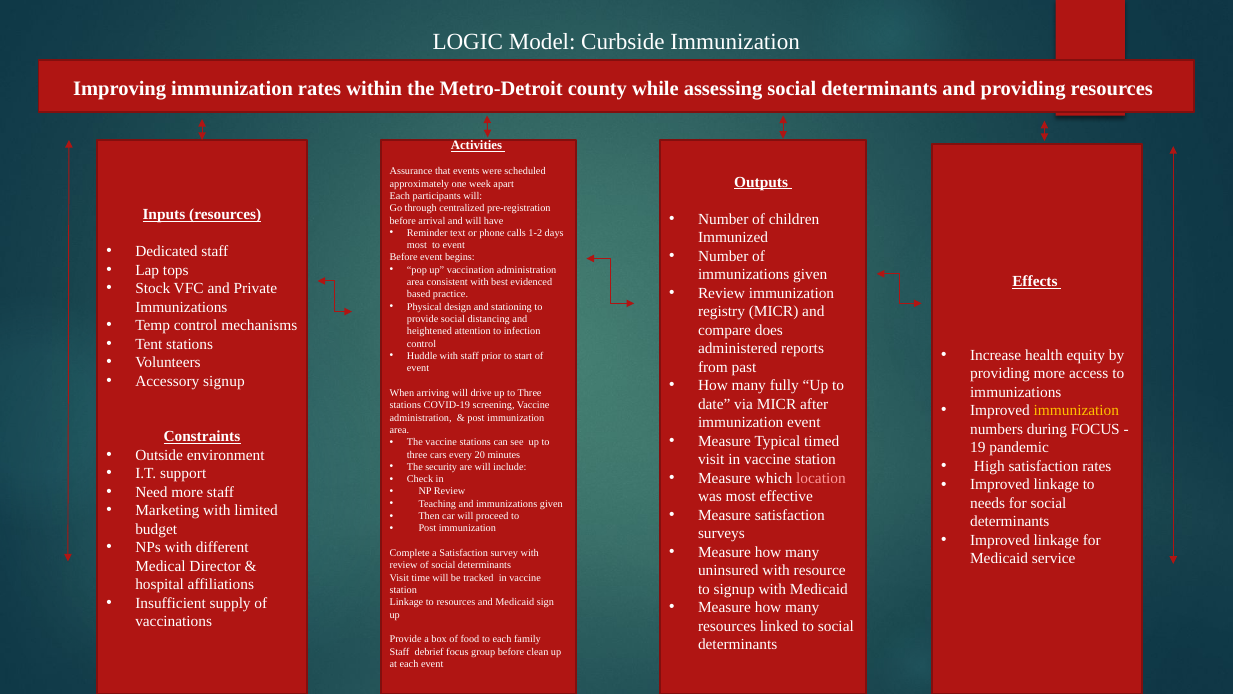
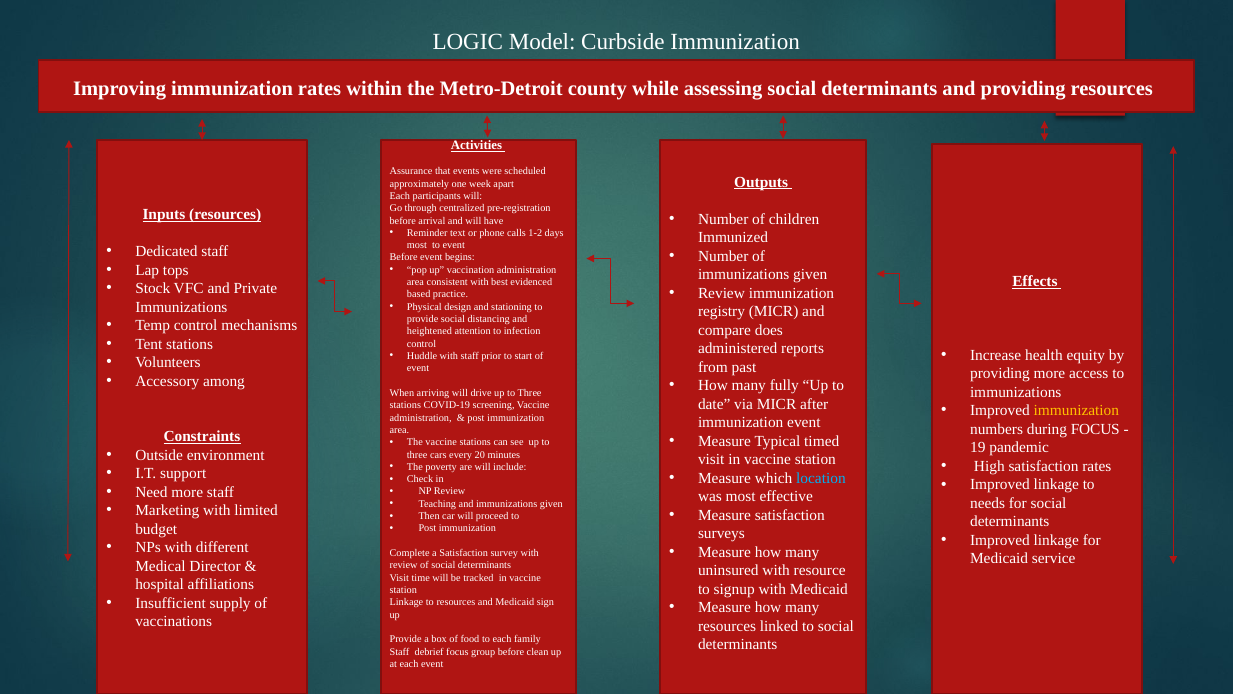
Accessory signup: signup -> among
security: security -> poverty
location colour: pink -> light blue
